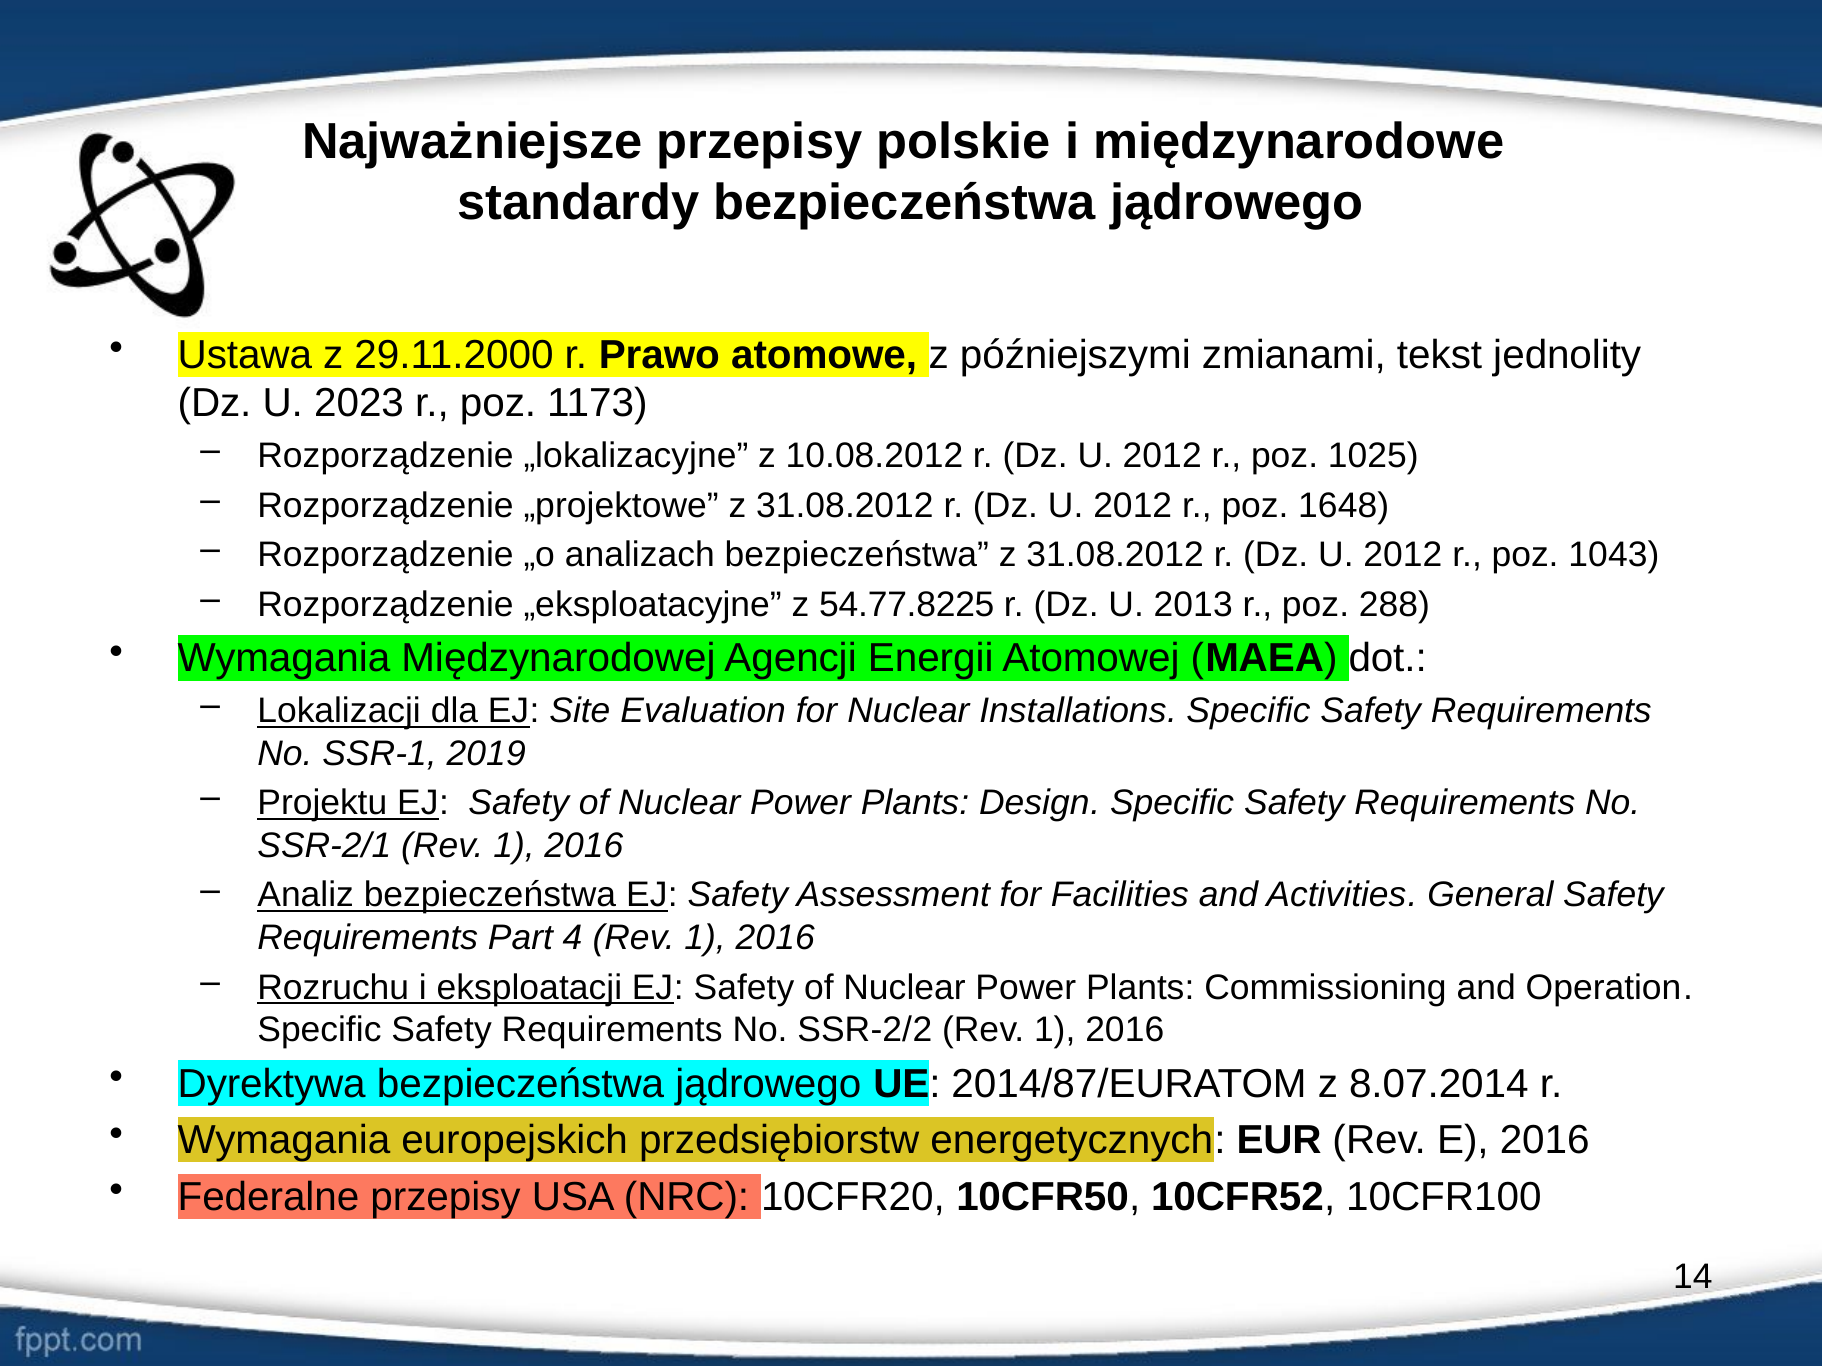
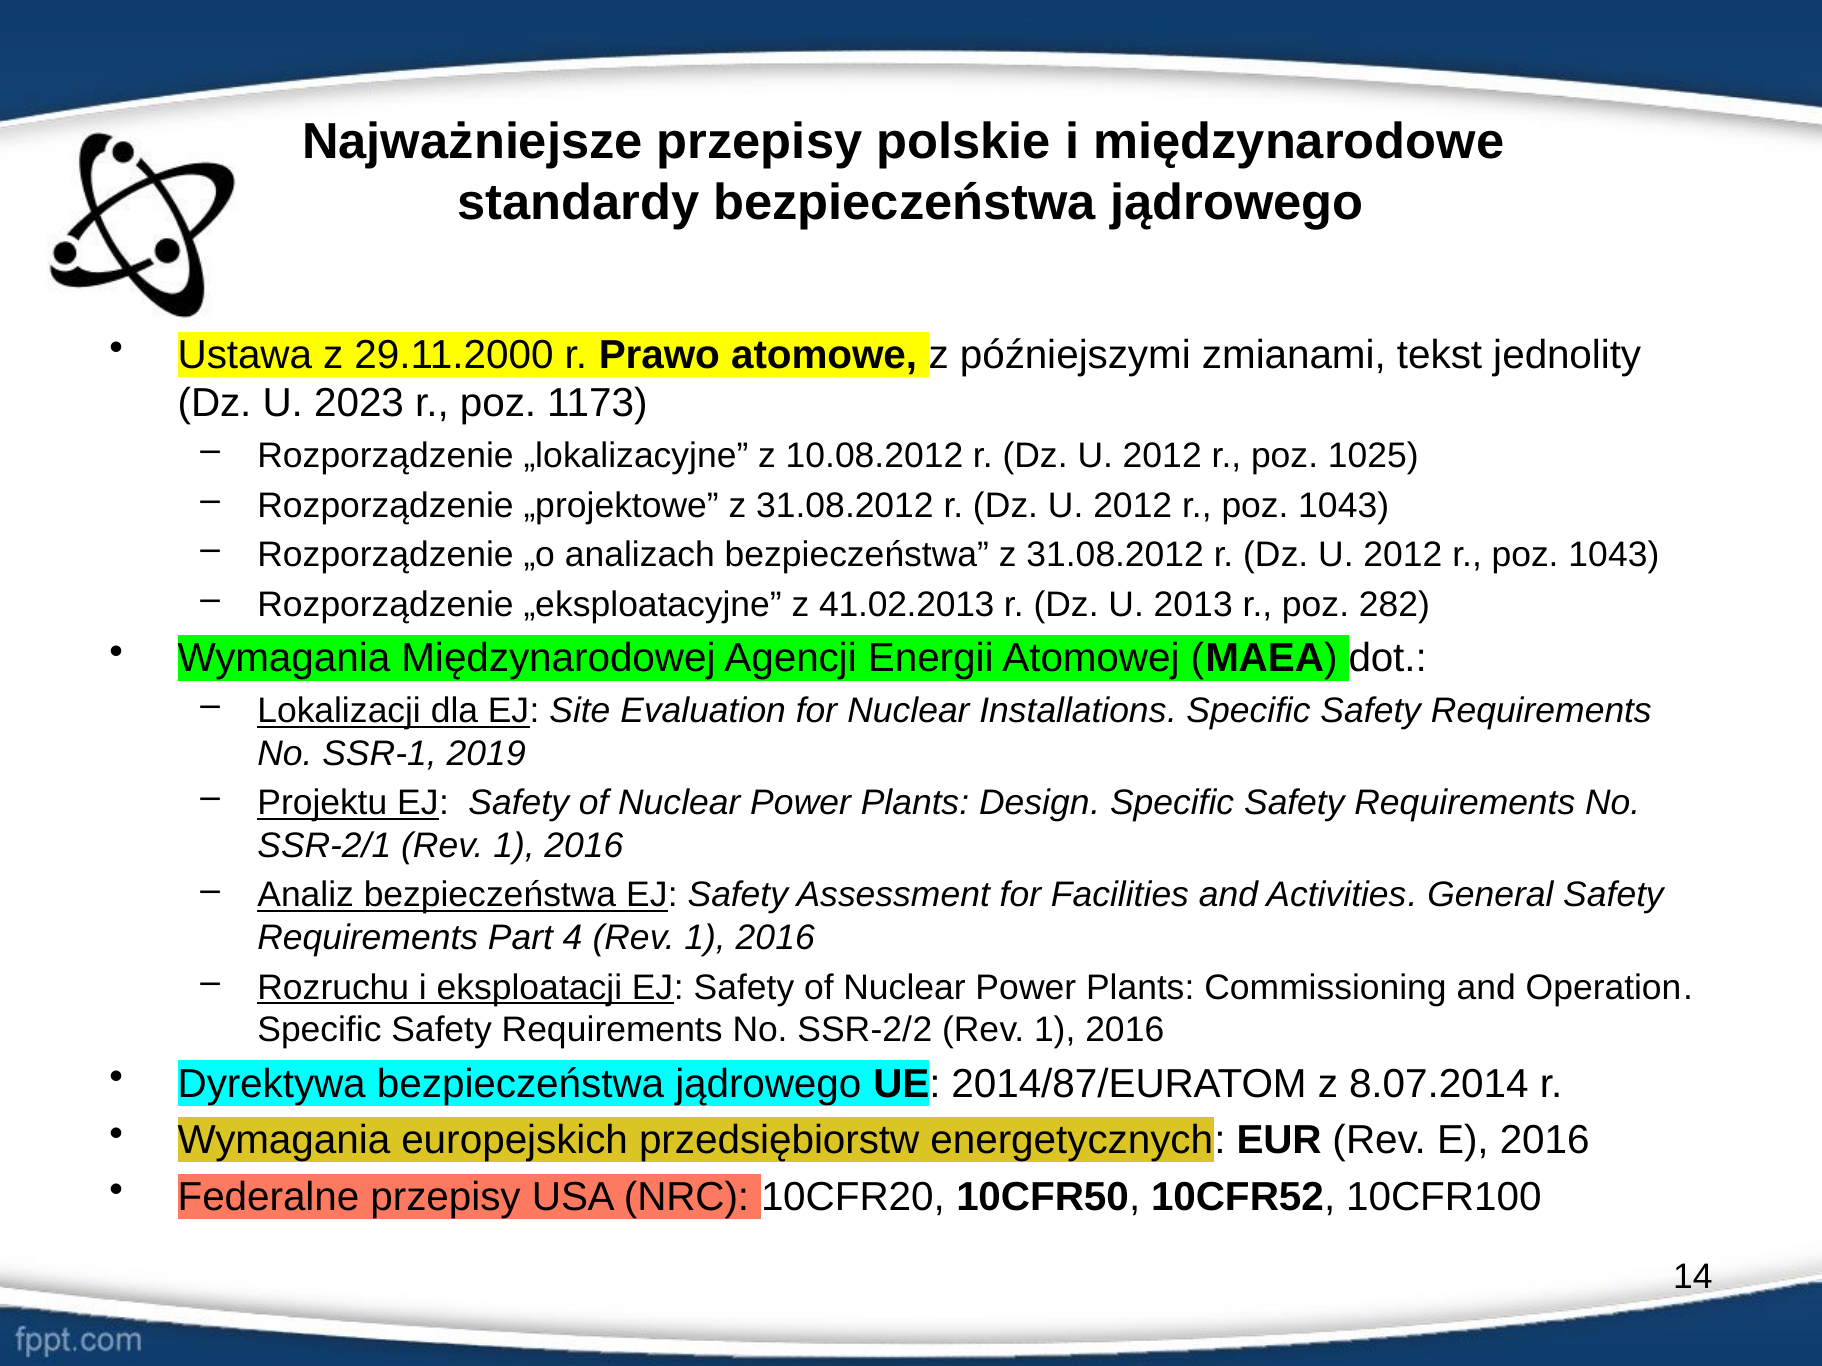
1648 at (1344, 506): 1648 -> 1043
54.77.8225: 54.77.8225 -> 41.02.2013
288: 288 -> 282
